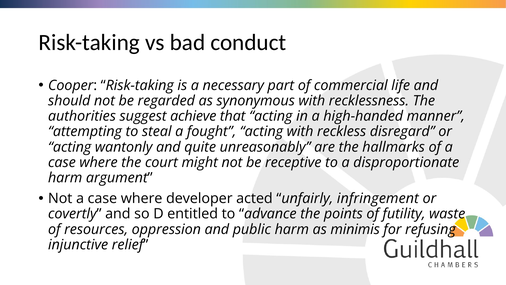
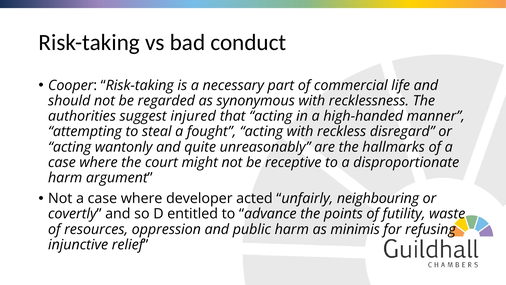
achieve: achieve -> injured
infringement: infringement -> neighbouring
